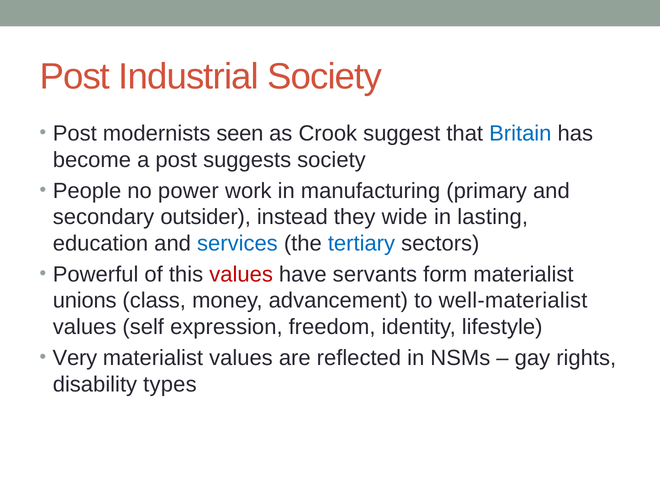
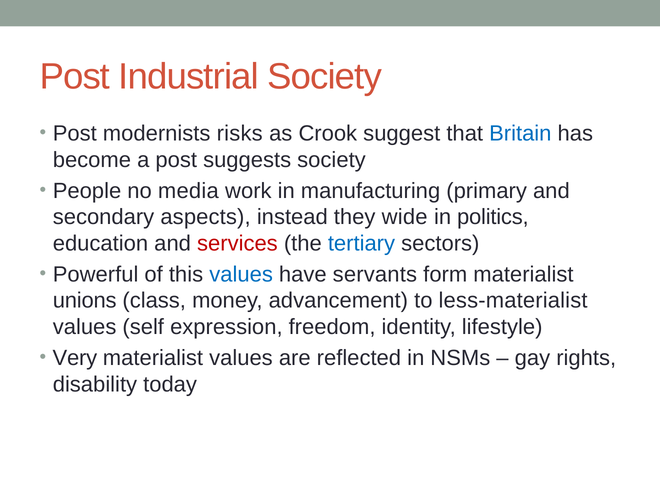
seen: seen -> risks
power: power -> media
outsider: outsider -> aspects
lasting: lasting -> politics
services colour: blue -> red
values at (241, 274) colour: red -> blue
well-materialist: well-materialist -> less-materialist
types: types -> today
